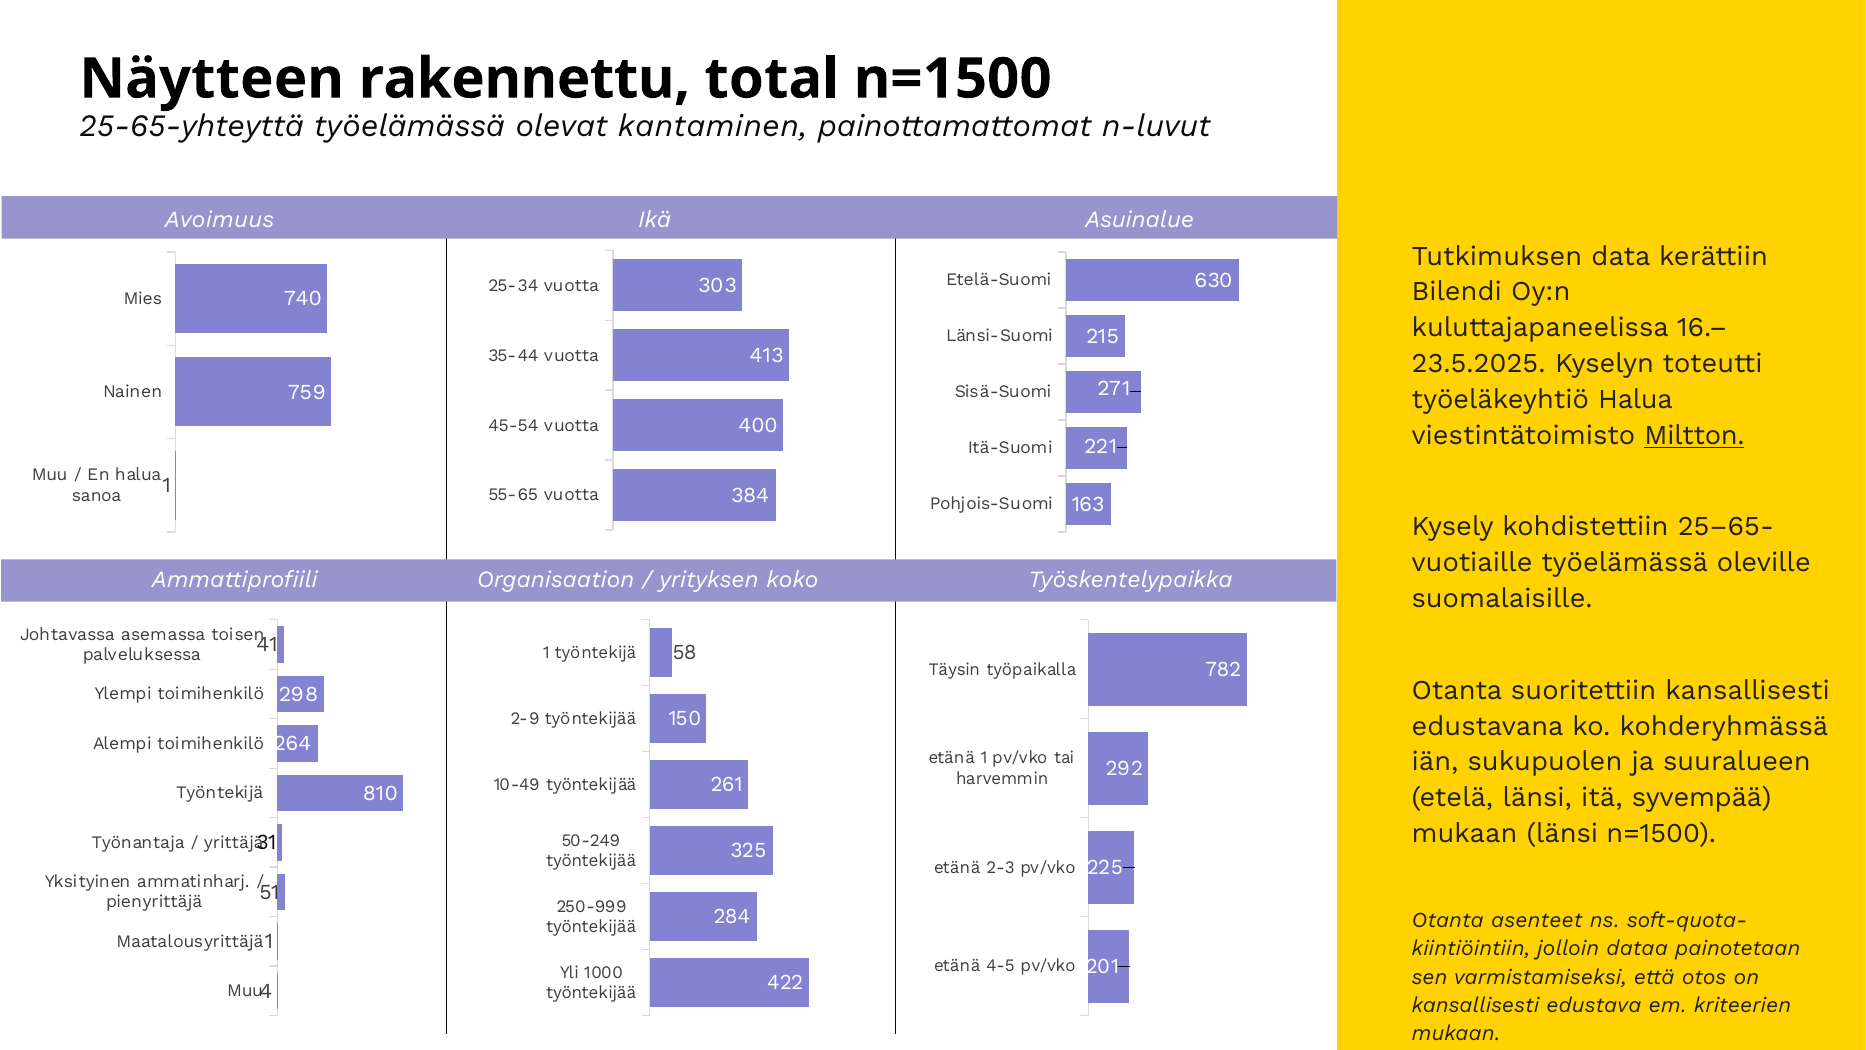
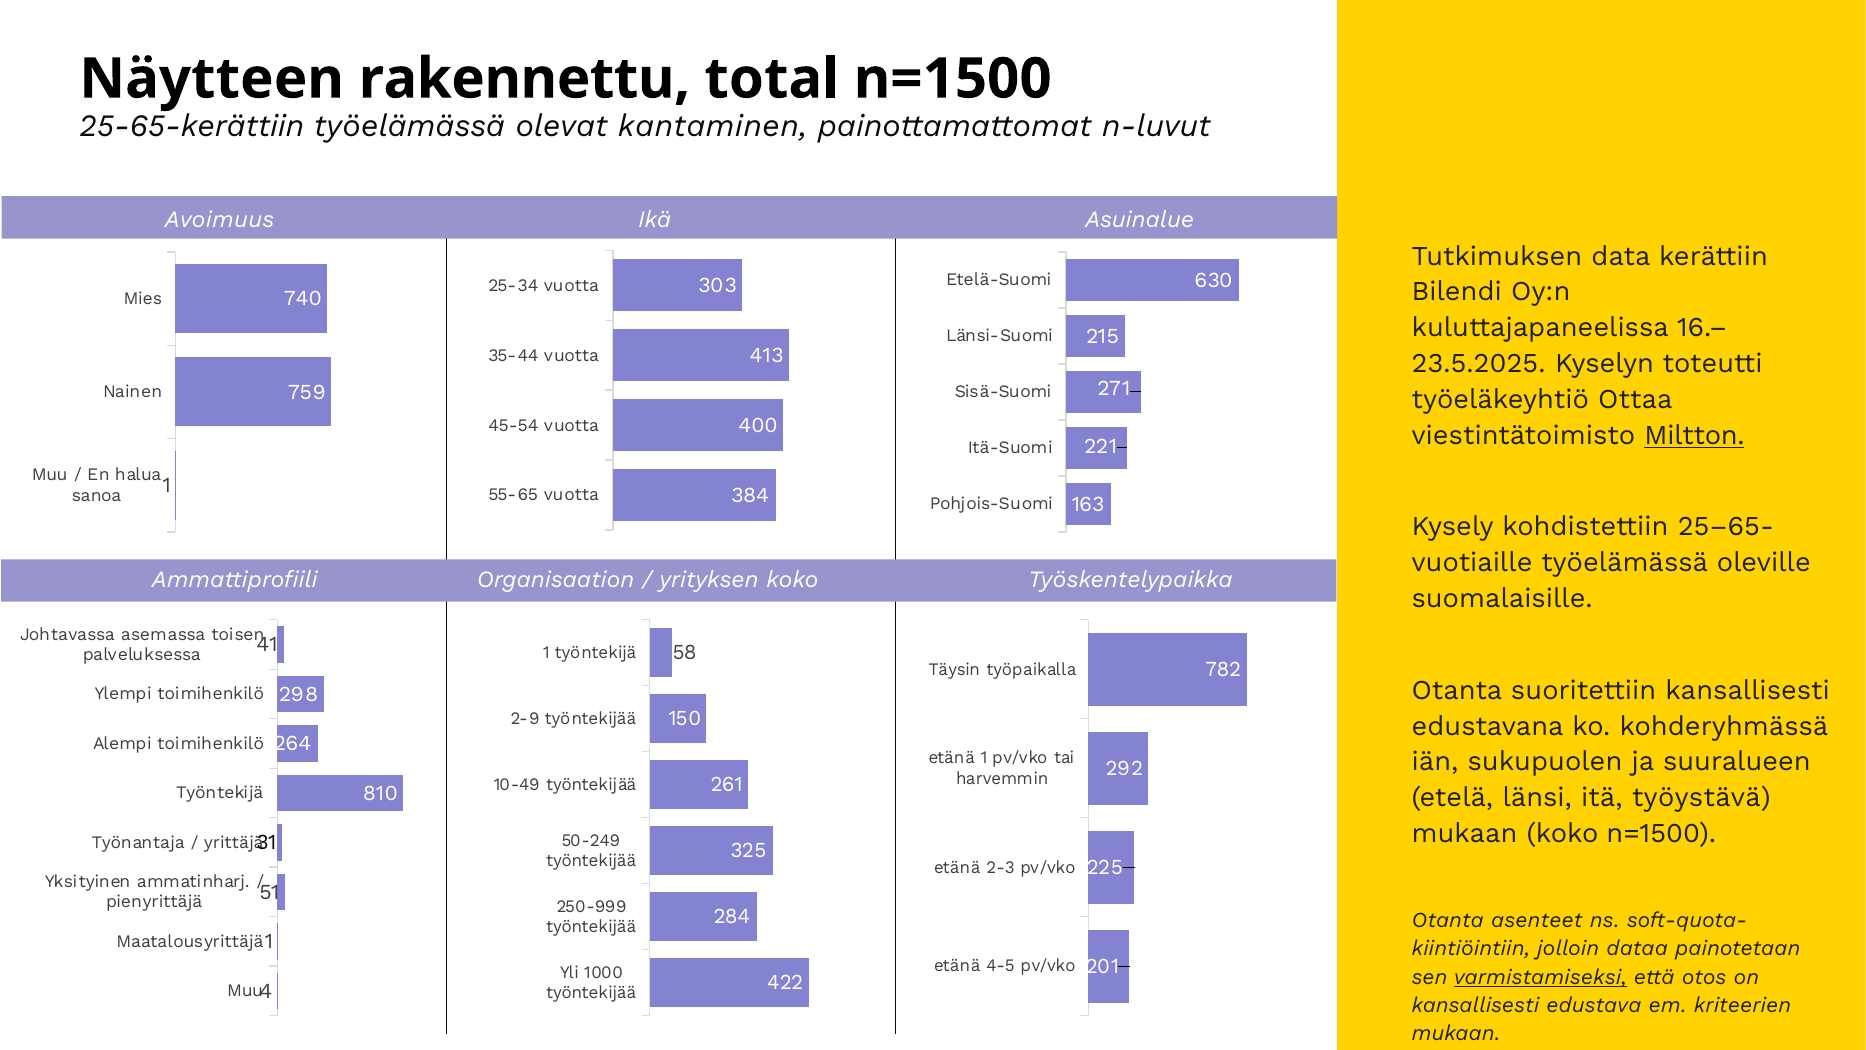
25-65-yhteyttä: 25-65-yhteyttä -> 25-65-kerättiin
työeläkeyhtiö Halua: Halua -> Ottaa
syvempää: syvempää -> työystävä
mukaan länsi: länsi -> koko
varmistamiseksi underline: none -> present
